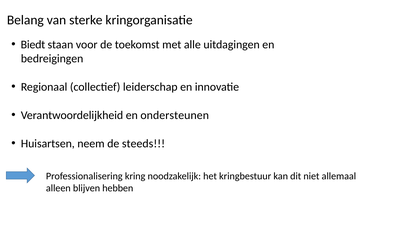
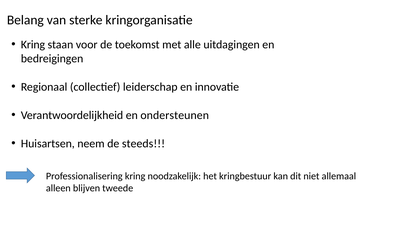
Biedt at (33, 44): Biedt -> Kring
hebben: hebben -> tweede
